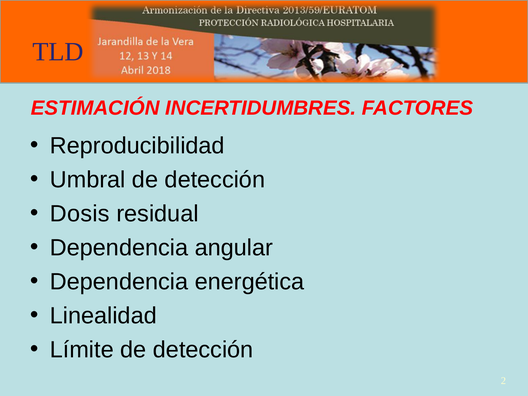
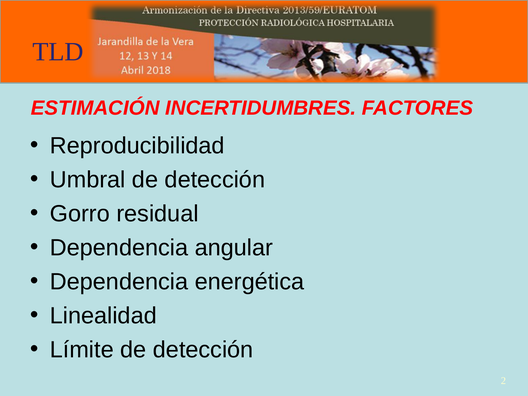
Dosis: Dosis -> Gorro
